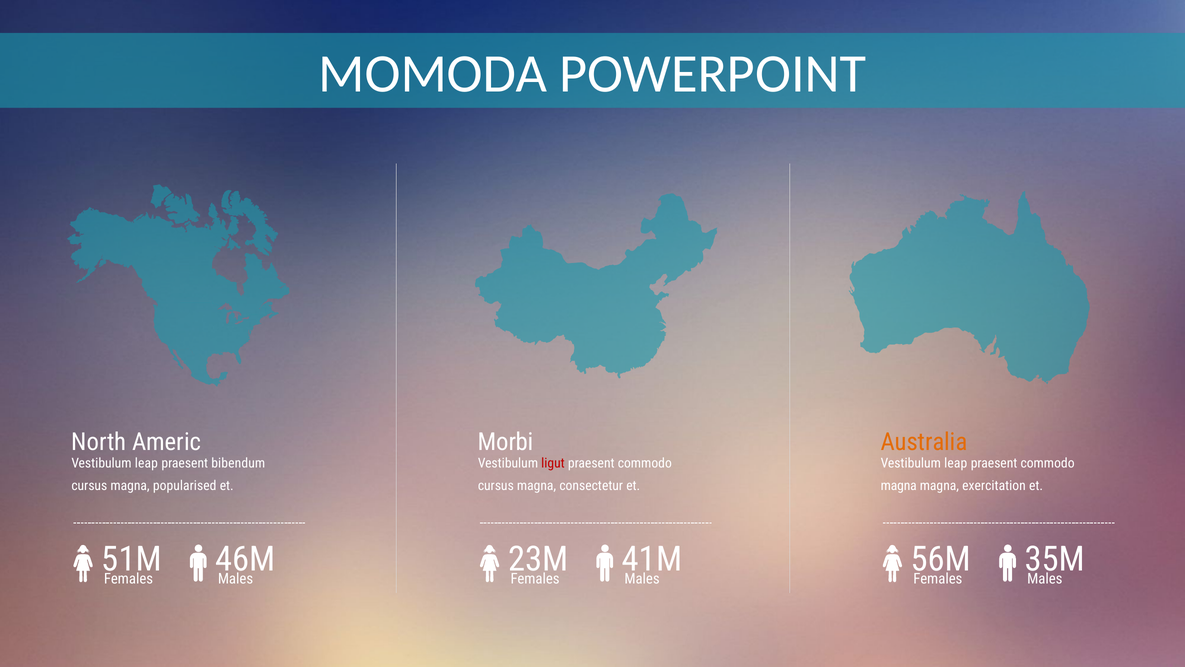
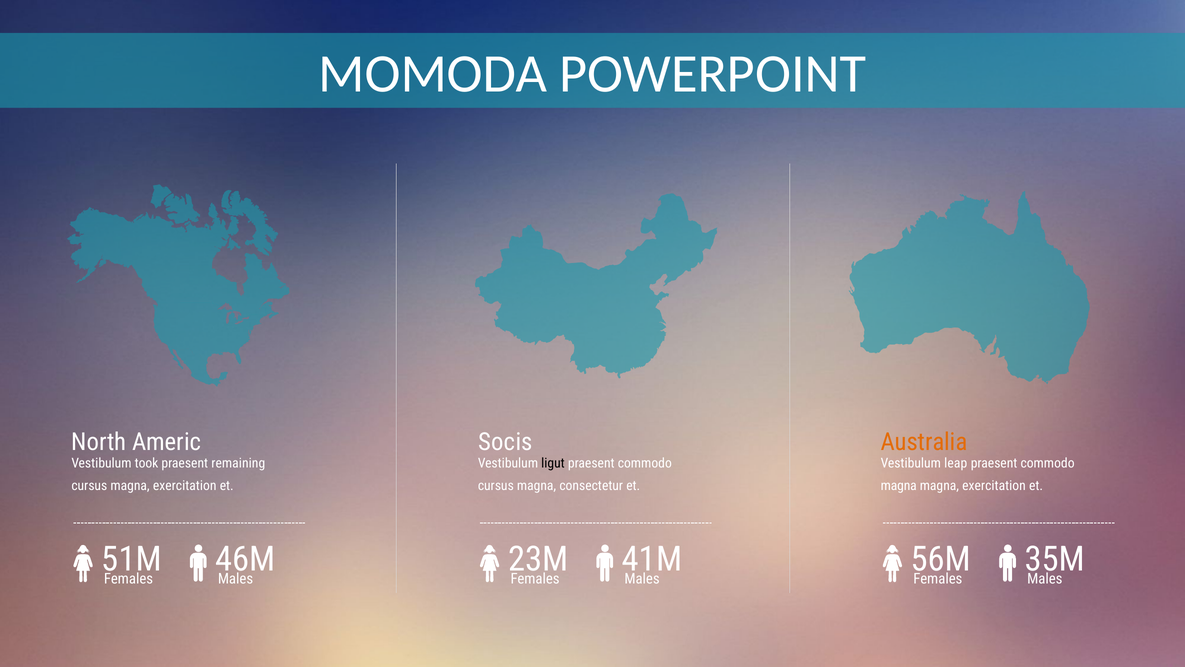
Morbi: Morbi -> Socis
leap at (146, 463): leap -> took
bibendum: bibendum -> remaining
ligut colour: red -> black
cursus magna popularised: popularised -> exercitation
